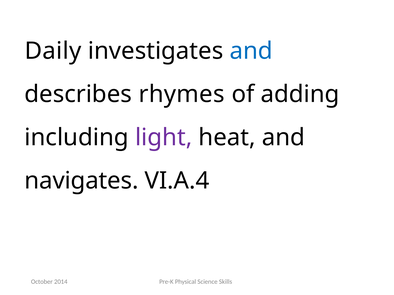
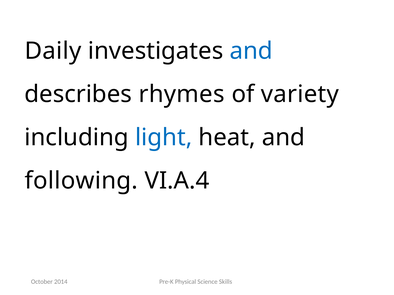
adding: adding -> variety
light colour: purple -> blue
navigates: navigates -> following
